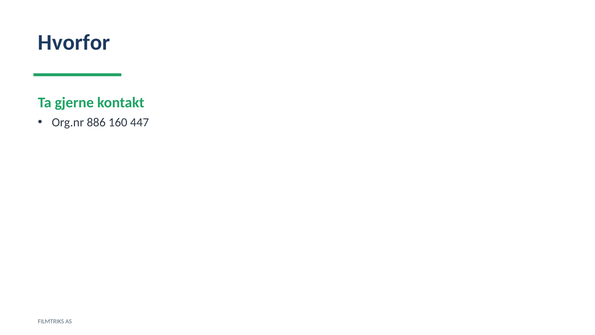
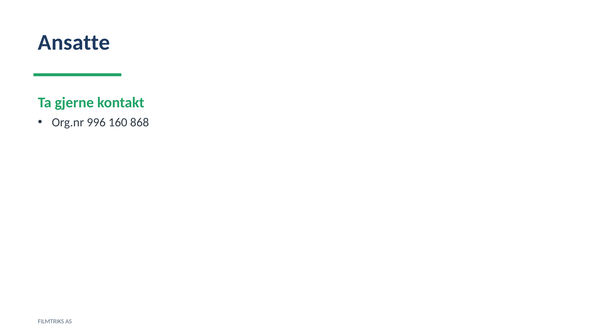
Hvorfor: Hvorfor -> Ansatte
886: 886 -> 996
447: 447 -> 868
